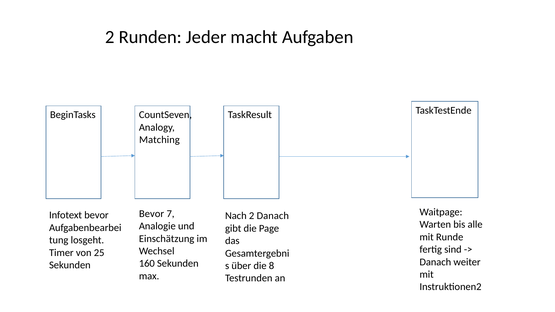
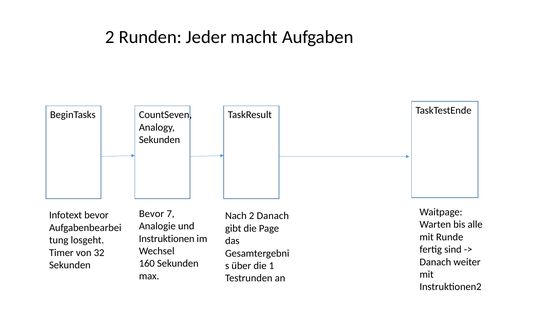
Matching at (159, 140): Matching -> Sekunden
Einschätzung: Einschätzung -> Instruktionen
25: 25 -> 32
8: 8 -> 1
